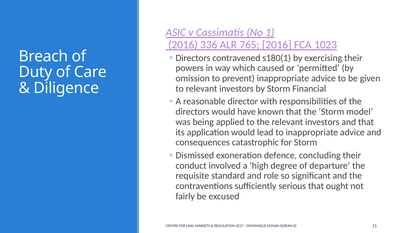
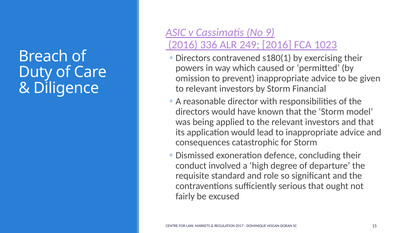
1: 1 -> 9
765: 765 -> 249
